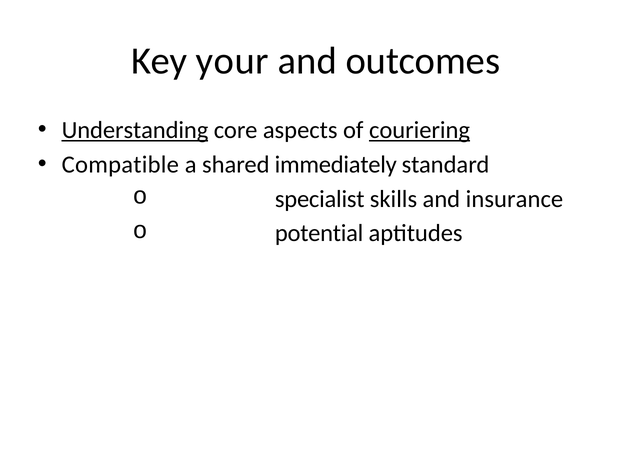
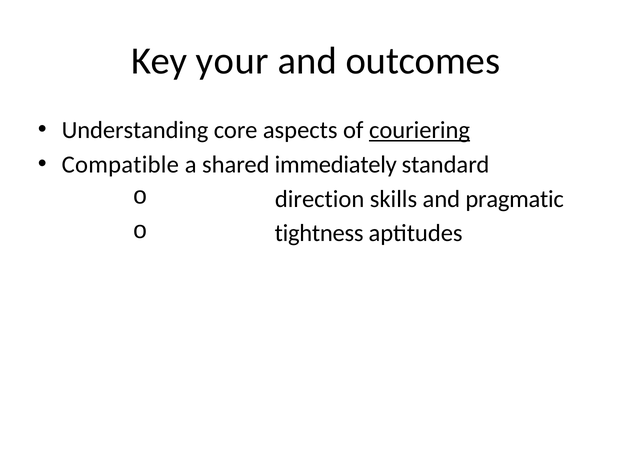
Understanding underline: present -> none
specialist: specialist -> direction
insurance: insurance -> pragmatic
potential: potential -> tightness
